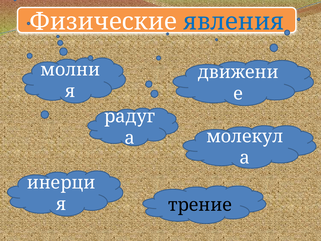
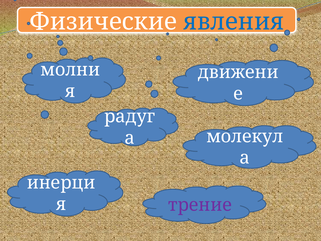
трение colour: black -> purple
